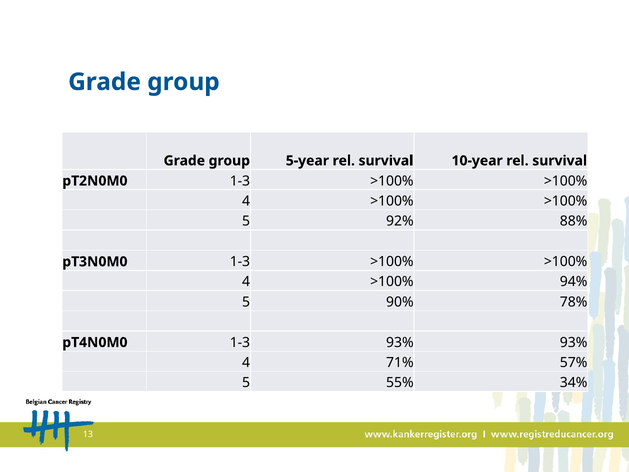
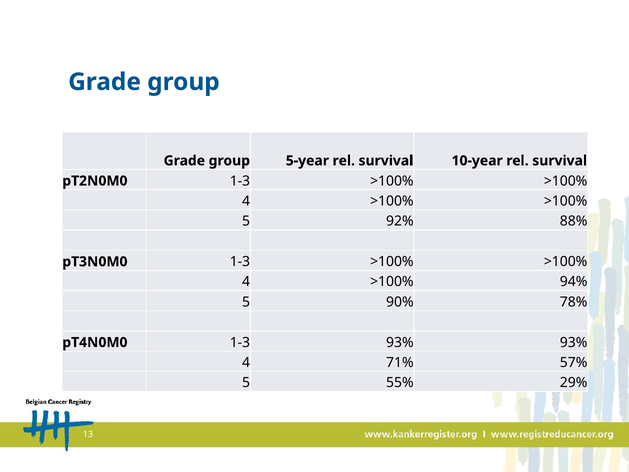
34%: 34% -> 29%
